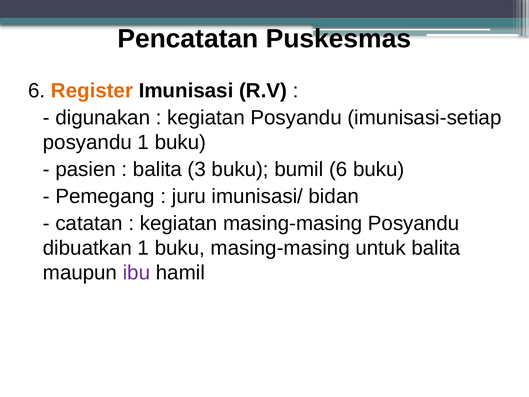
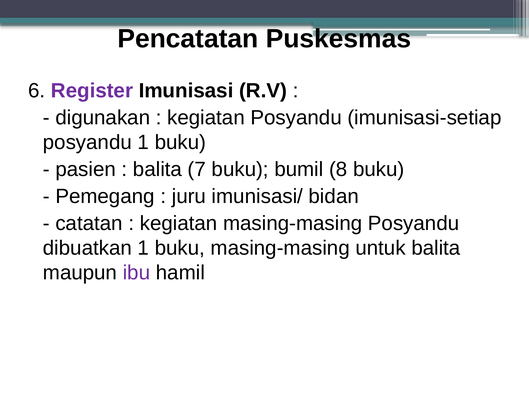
Register colour: orange -> purple
3: 3 -> 7
bumil 6: 6 -> 8
